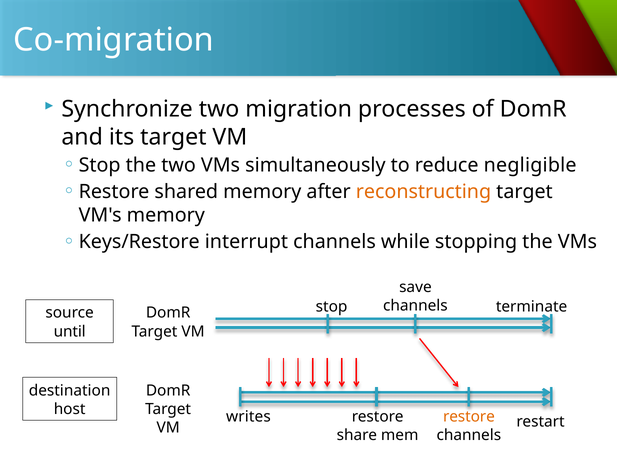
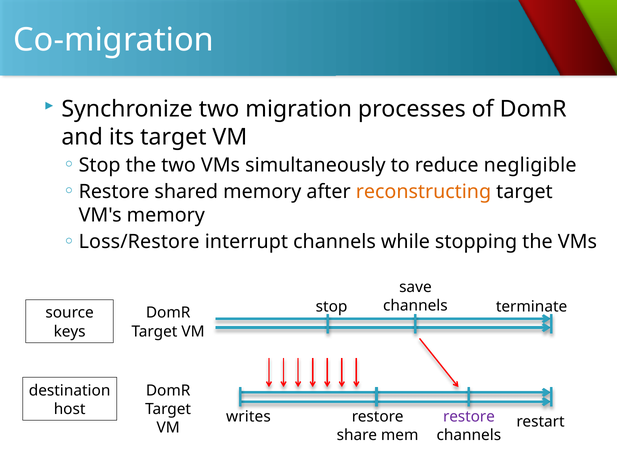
Keys/Restore: Keys/Restore -> Loss/Restore
until: until -> keys
restore at (469, 416) colour: orange -> purple
